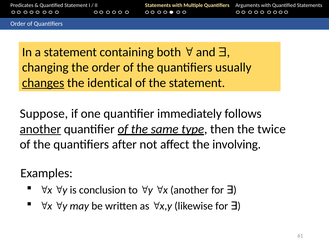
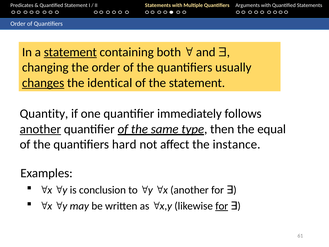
statement at (70, 52) underline: none -> present
Suppose: Suppose -> Quantity
twice: twice -> equal
after: after -> hard
involving: involving -> instance
for at (222, 206) underline: none -> present
